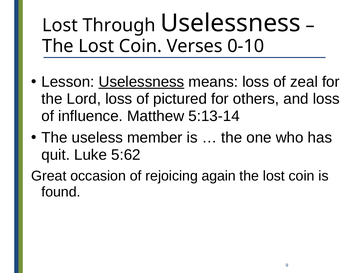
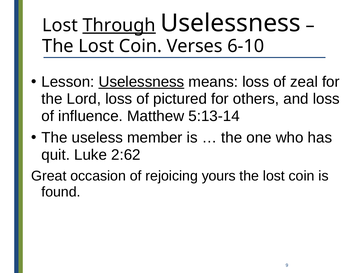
Through underline: none -> present
0-10: 0-10 -> 6-10
5:62: 5:62 -> 2:62
again: again -> yours
